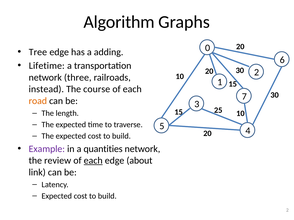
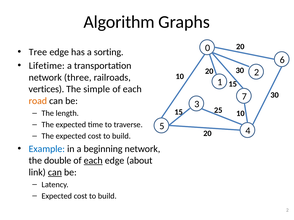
adding: adding -> sorting
instead: instead -> vertices
course: course -> simple
Example colour: purple -> blue
quantities: quantities -> beginning
review: review -> double
can at (55, 173) underline: none -> present
